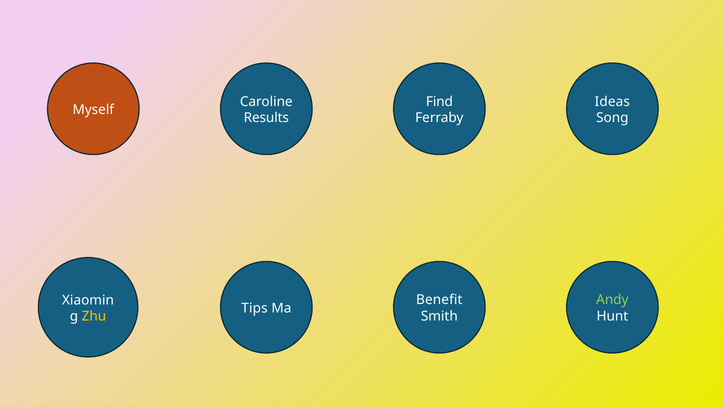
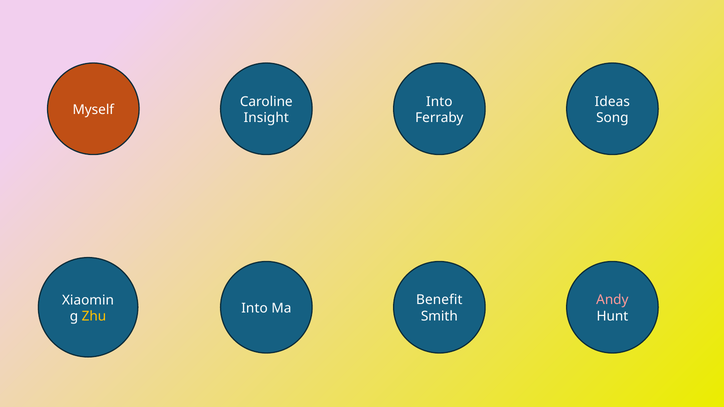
Find at (439, 102): Find -> Into
Results: Results -> Insight
Andy colour: light green -> pink
Tips at (255, 308): Tips -> Into
